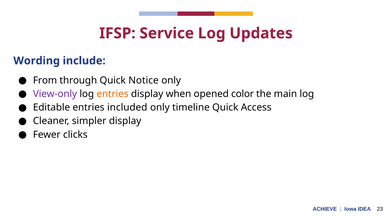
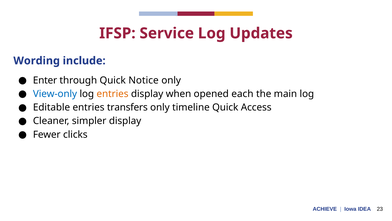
From: From -> Enter
View-only colour: purple -> blue
color: color -> each
included: included -> transfers
